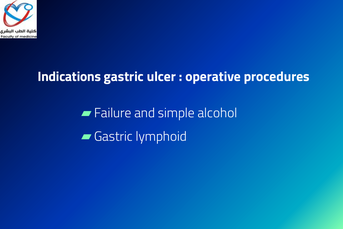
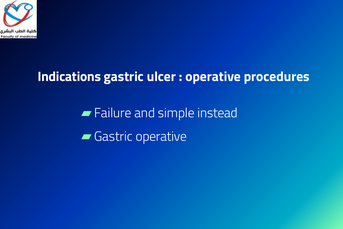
alcohol: alcohol -> instead
Gastric lymphoid: lymphoid -> operative
